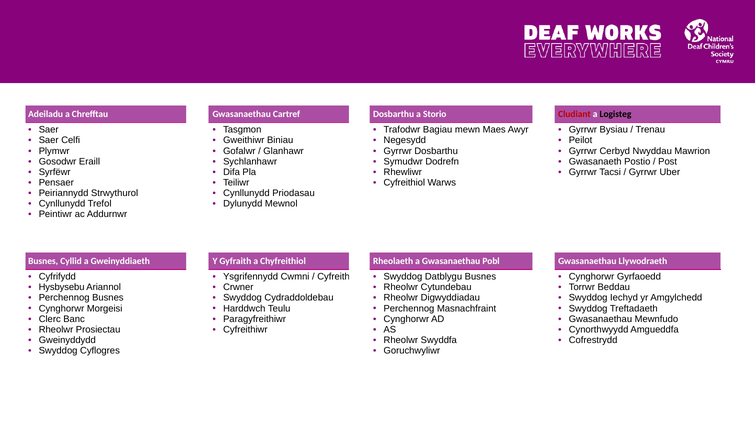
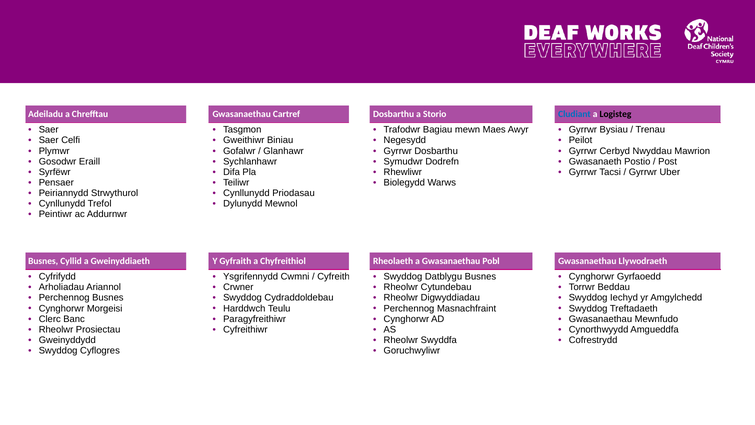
Cludiant colour: red -> blue
Cyfreithiol at (404, 183): Cyfreithiol -> Biolegydd
Hysbysebu: Hysbysebu -> Arholiadau
